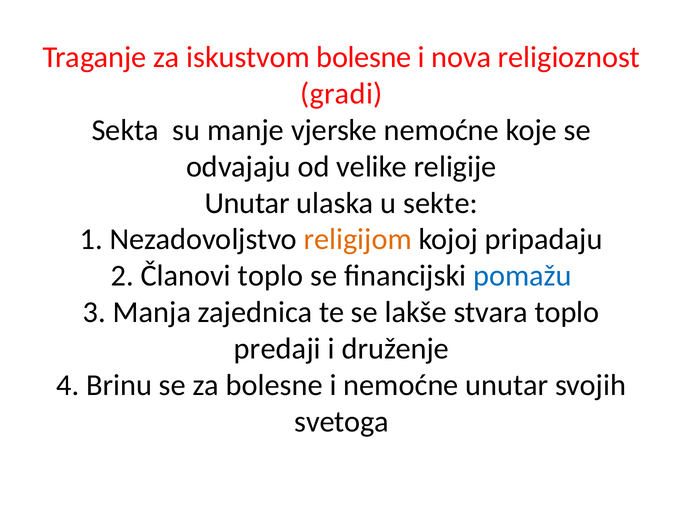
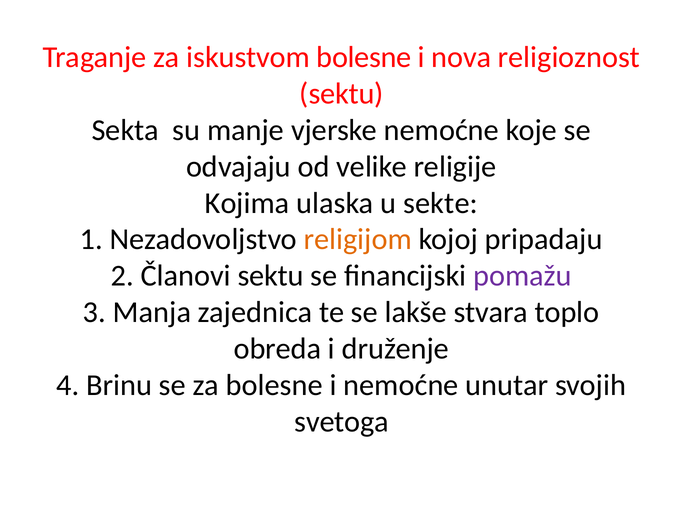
gradi at (341, 94): gradi -> sektu
Unutar at (247, 203): Unutar -> Kojima
Članovi toplo: toplo -> sektu
pomažu colour: blue -> purple
predaji: predaji -> obreda
